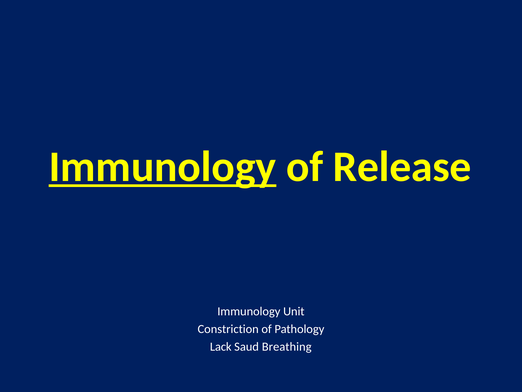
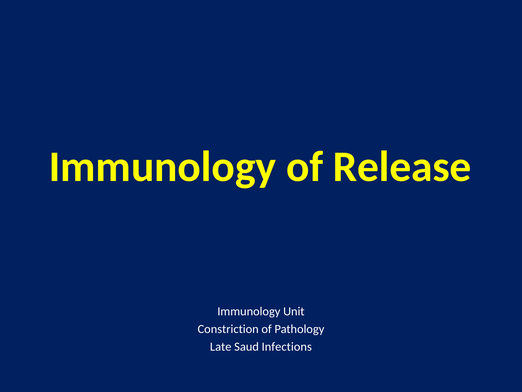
Immunology at (162, 167) underline: present -> none
Lack: Lack -> Late
Breathing: Breathing -> Infections
